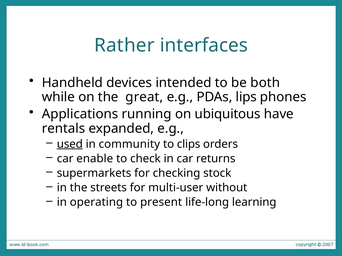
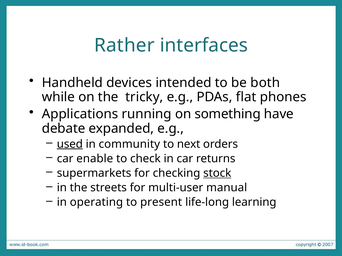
great: great -> tricky
lips: lips -> flat
ubiquitous: ubiquitous -> something
rentals: rentals -> debate
clips: clips -> next
stock underline: none -> present
without: without -> manual
